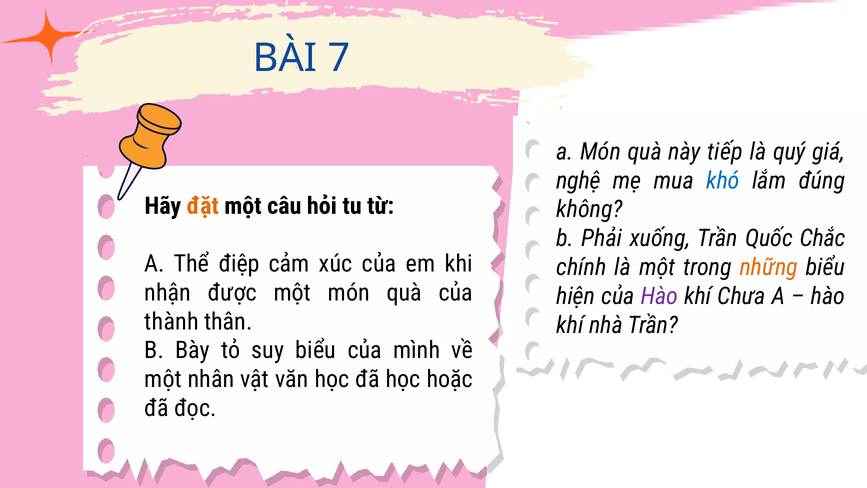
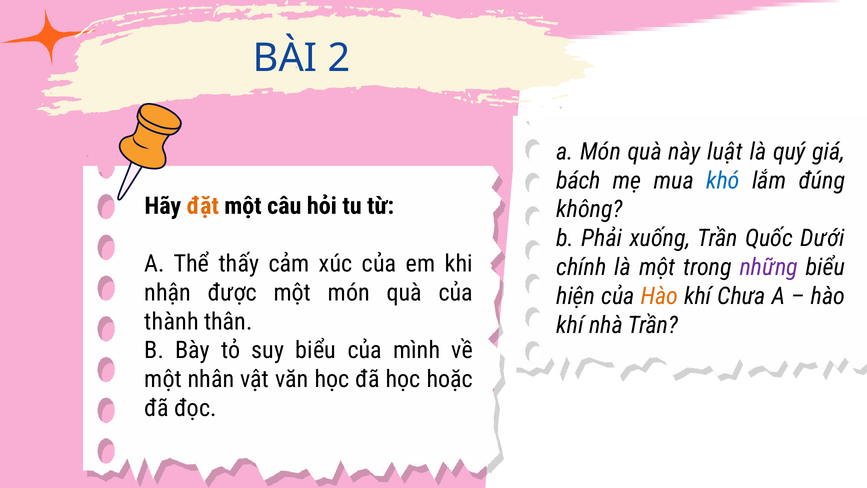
7: 7 -> 2
tiếp: tiếp -> luật
nghệ: nghệ -> bách
Chắc: Chắc -> Dưới
điệp: điệp -> thấy
những colour: orange -> purple
Hào at (659, 296) colour: purple -> orange
